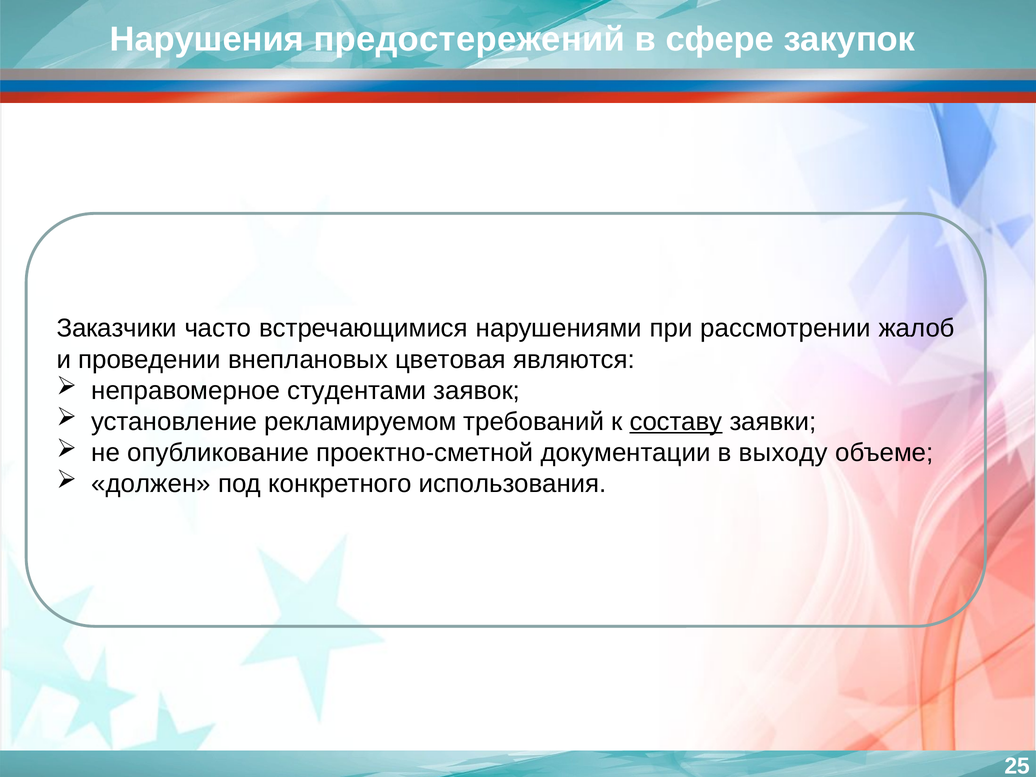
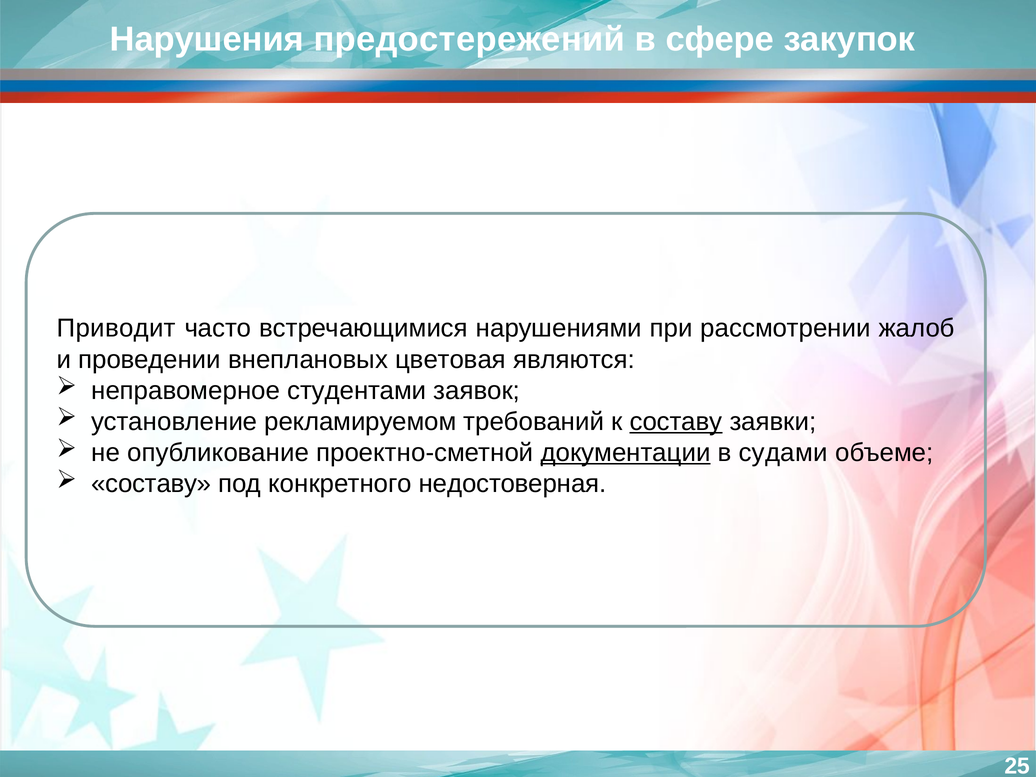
Заказчики: Заказчики -> Приводит
документации underline: none -> present
выходу: выходу -> судами
должен at (151, 484): должен -> составу
использования: использования -> недостоверная
